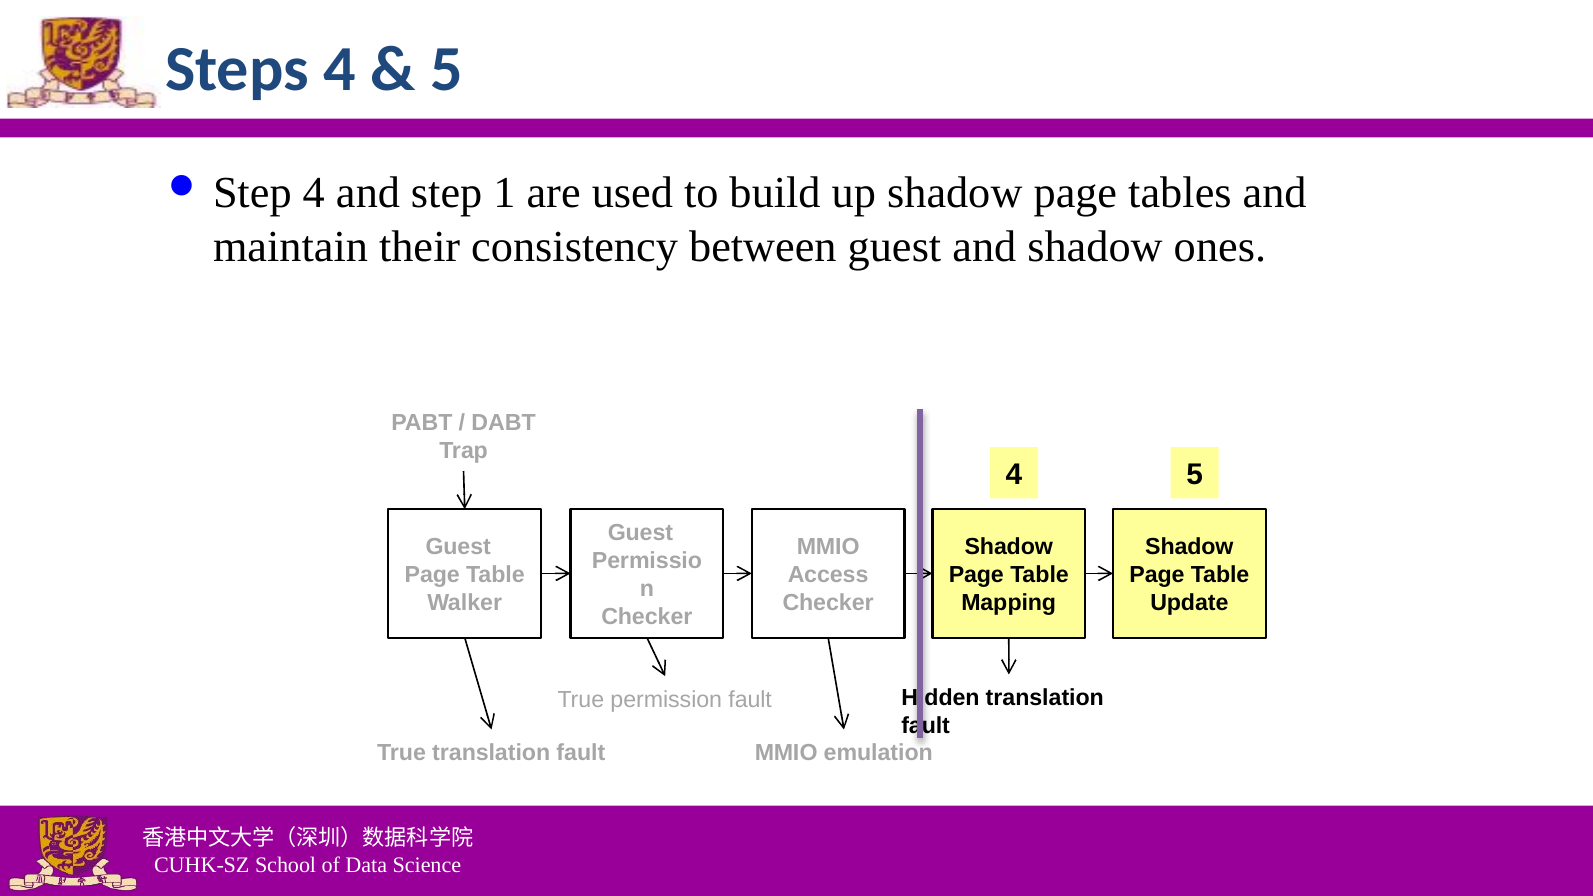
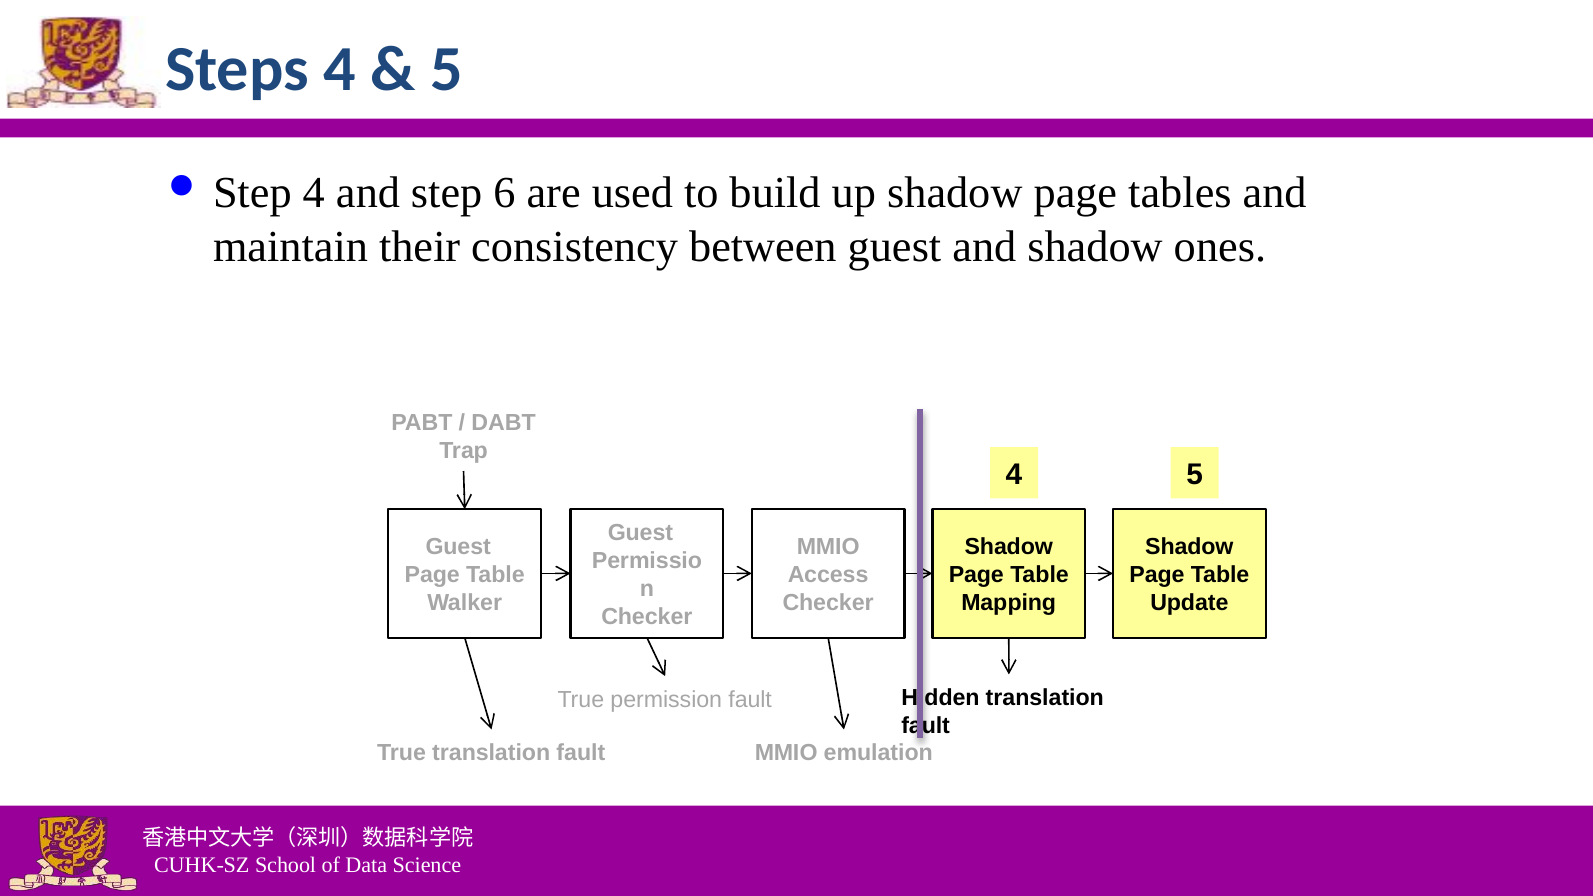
1: 1 -> 6
